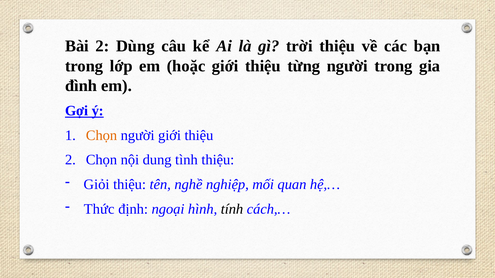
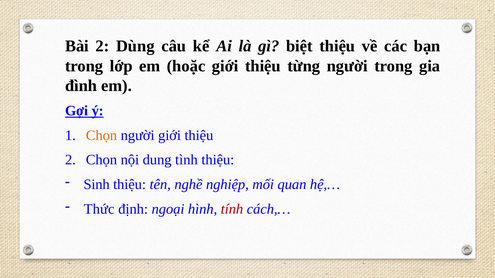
trời: trời -> biệt
Giỏi: Giỏi -> Sinh
tính colour: black -> red
